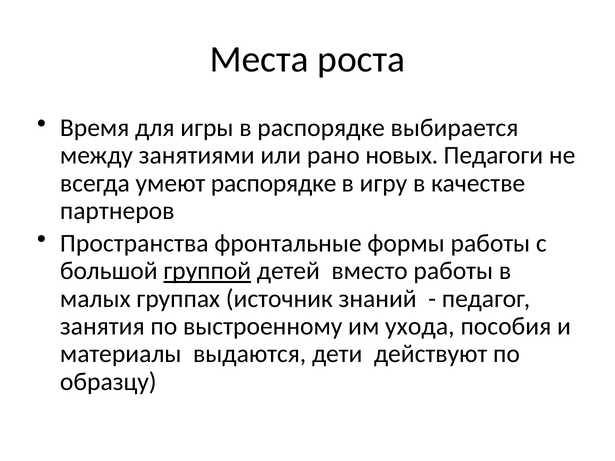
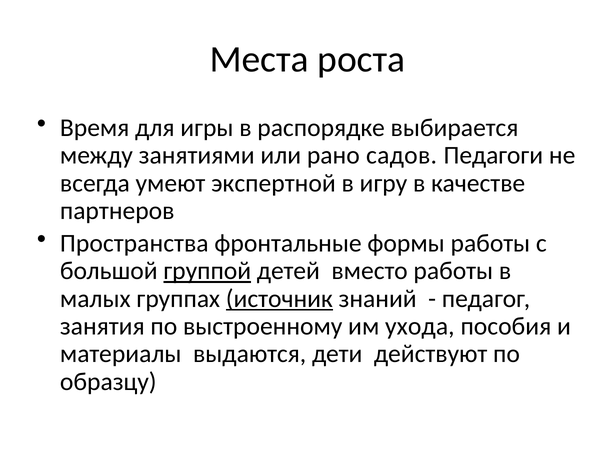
новых: новых -> садов
умеют распорядке: распорядке -> экспертной
источник underline: none -> present
